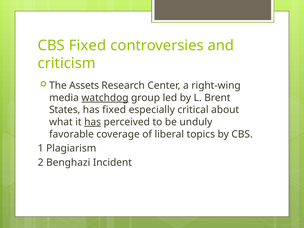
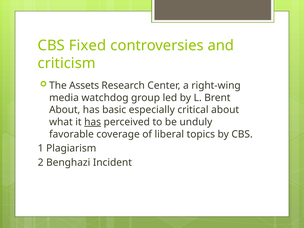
watchdog underline: present -> none
States at (65, 110): States -> About
has fixed: fixed -> basic
